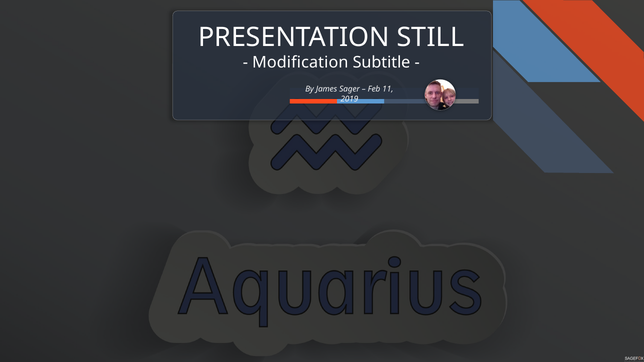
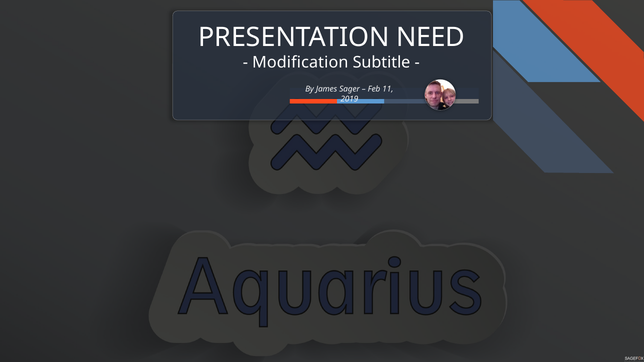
STILL: STILL -> NEED
